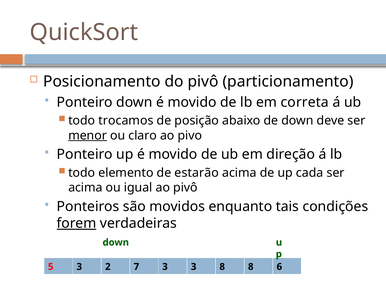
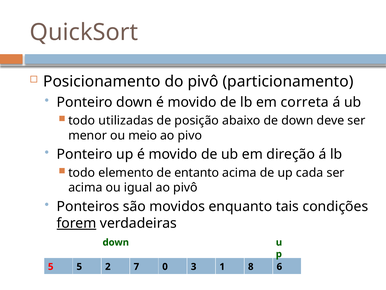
trocamos: trocamos -> utilizadas
menor underline: present -> none
claro: claro -> meio
estarão: estarão -> entanto
5 3: 3 -> 5
7 3: 3 -> 0
3 8: 8 -> 1
